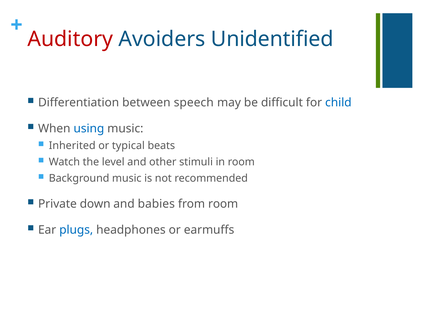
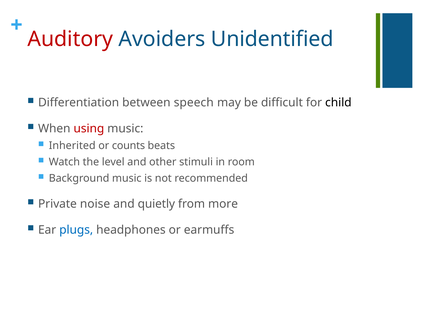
child colour: blue -> black
using colour: blue -> red
typical: typical -> counts
down: down -> noise
babies: babies -> quietly
from room: room -> more
